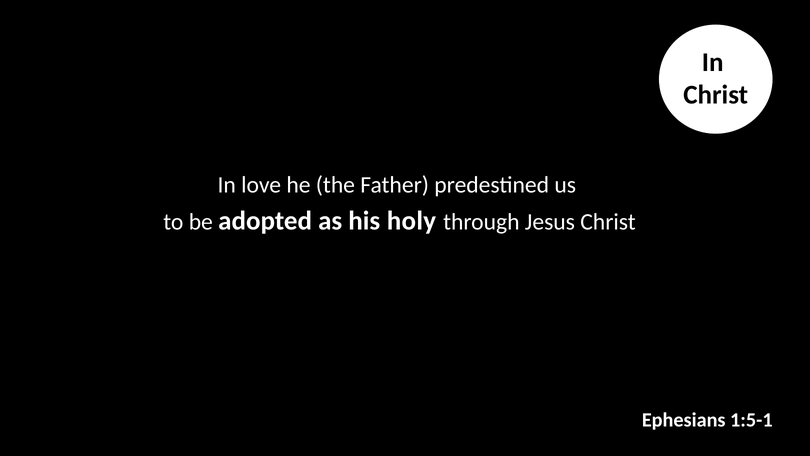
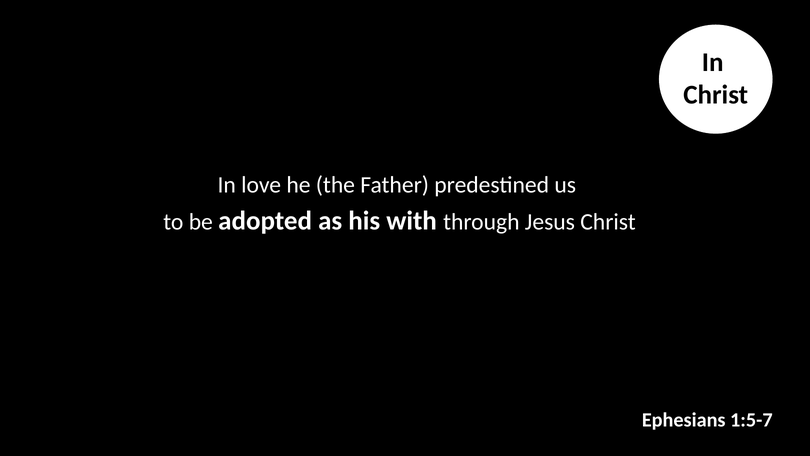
holy: holy -> with
1:5-1: 1:5-1 -> 1:5-7
